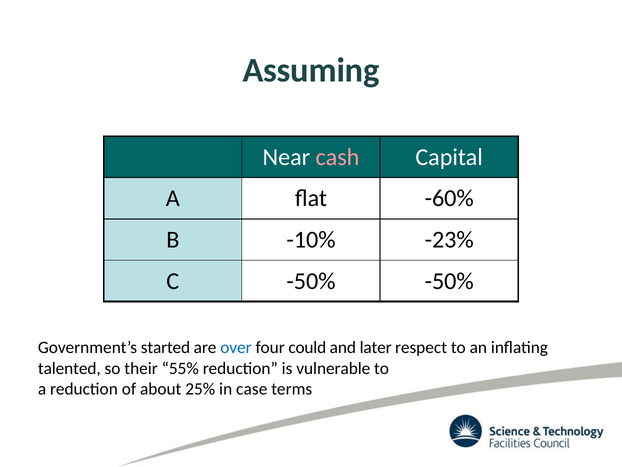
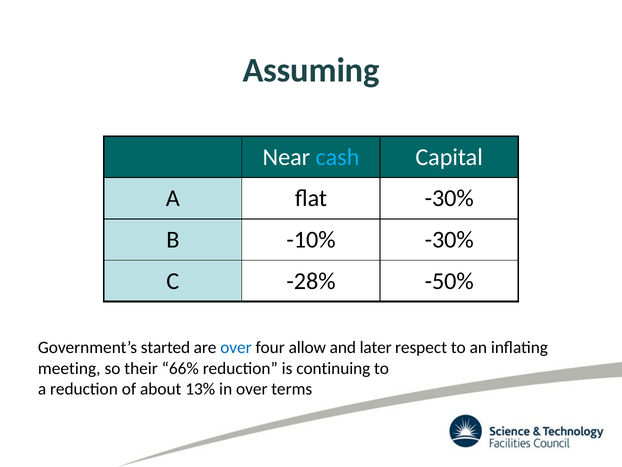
cash colour: pink -> light blue
flat -60%: -60% -> -30%
-10% -23%: -23% -> -30%
C -50%: -50% -> -28%
could: could -> allow
talented: talented -> meeting
55%: 55% -> 66%
vulnerable: vulnerable -> continuing
25%: 25% -> 13%
in case: case -> over
